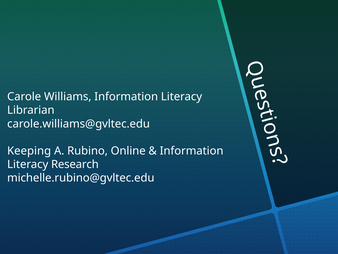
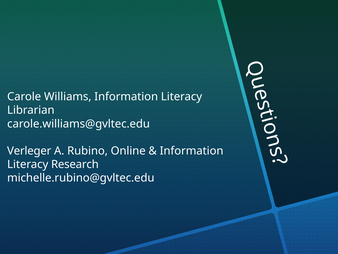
Keeping: Keeping -> Verleger
